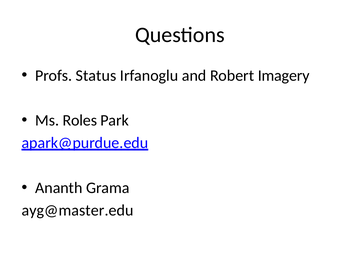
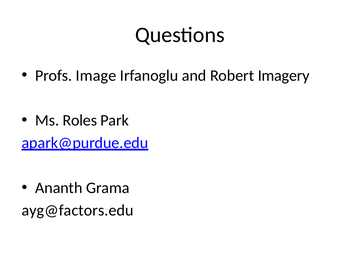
Status: Status -> Image
ayg@master.edu: ayg@master.edu -> ayg@factors.edu
